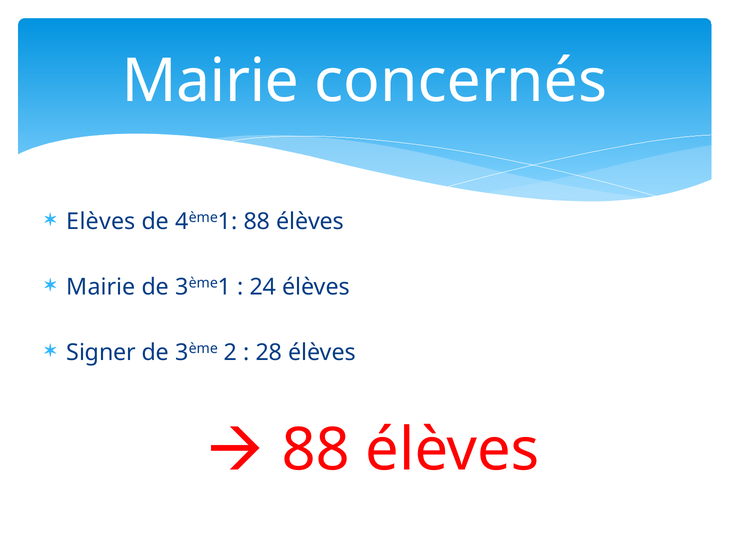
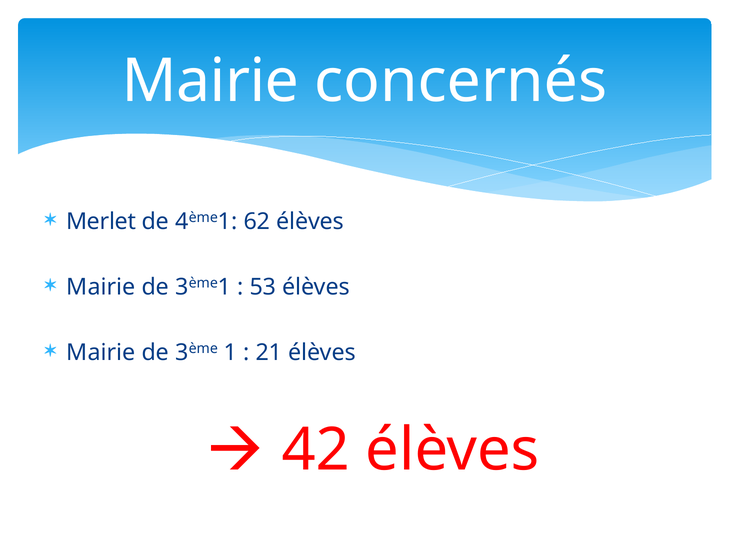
Elèves: Elèves -> Merlet
4ème1 88: 88 -> 62
24: 24 -> 53
Signer at (101, 353): Signer -> Mairie
2: 2 -> 1
28: 28 -> 21
88 at (316, 450): 88 -> 42
